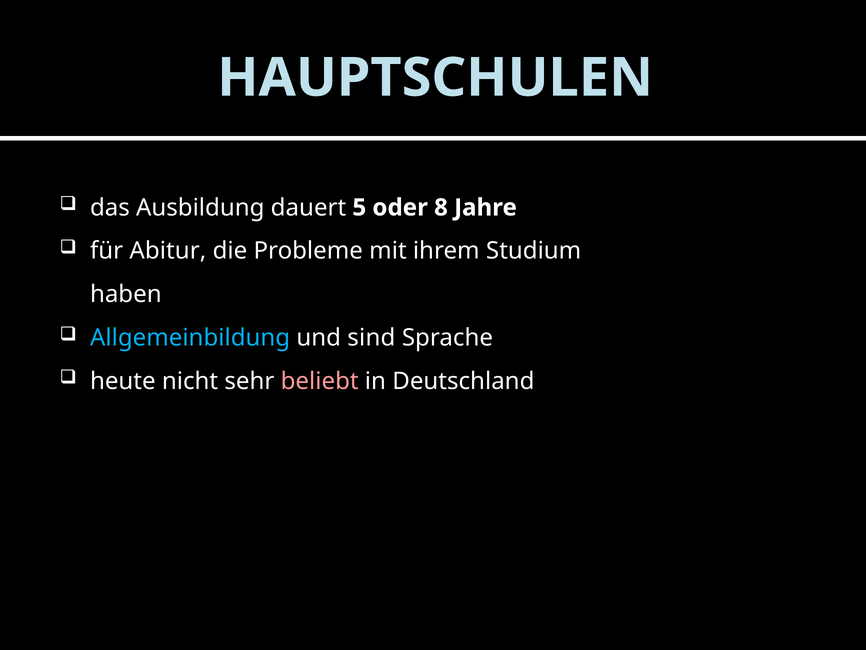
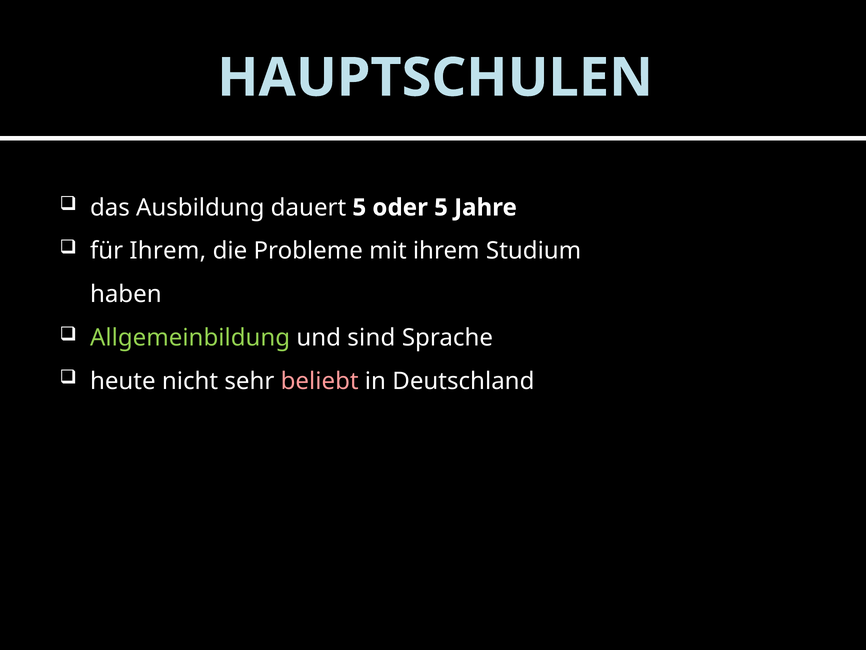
oder 8: 8 -> 5
für Abitur: Abitur -> Ihrem
Allgemeinbildung colour: light blue -> light green
